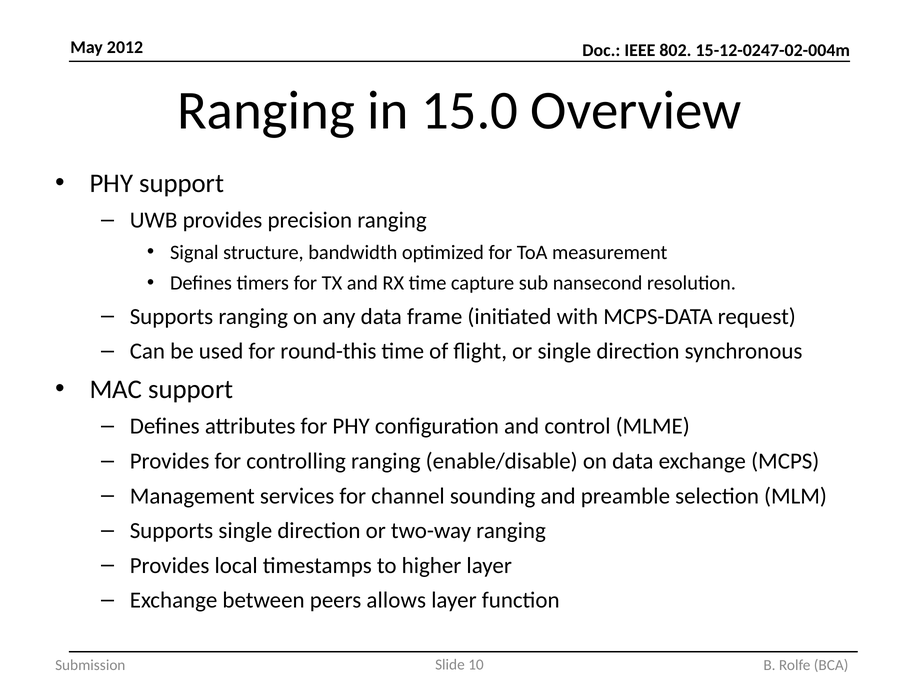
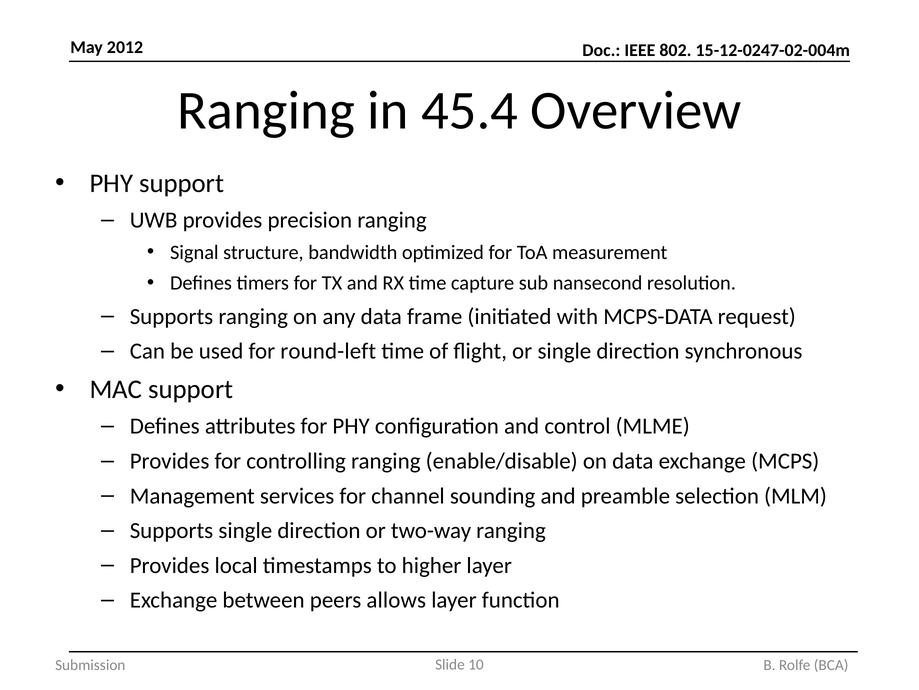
15.0: 15.0 -> 45.4
round-this: round-this -> round-left
